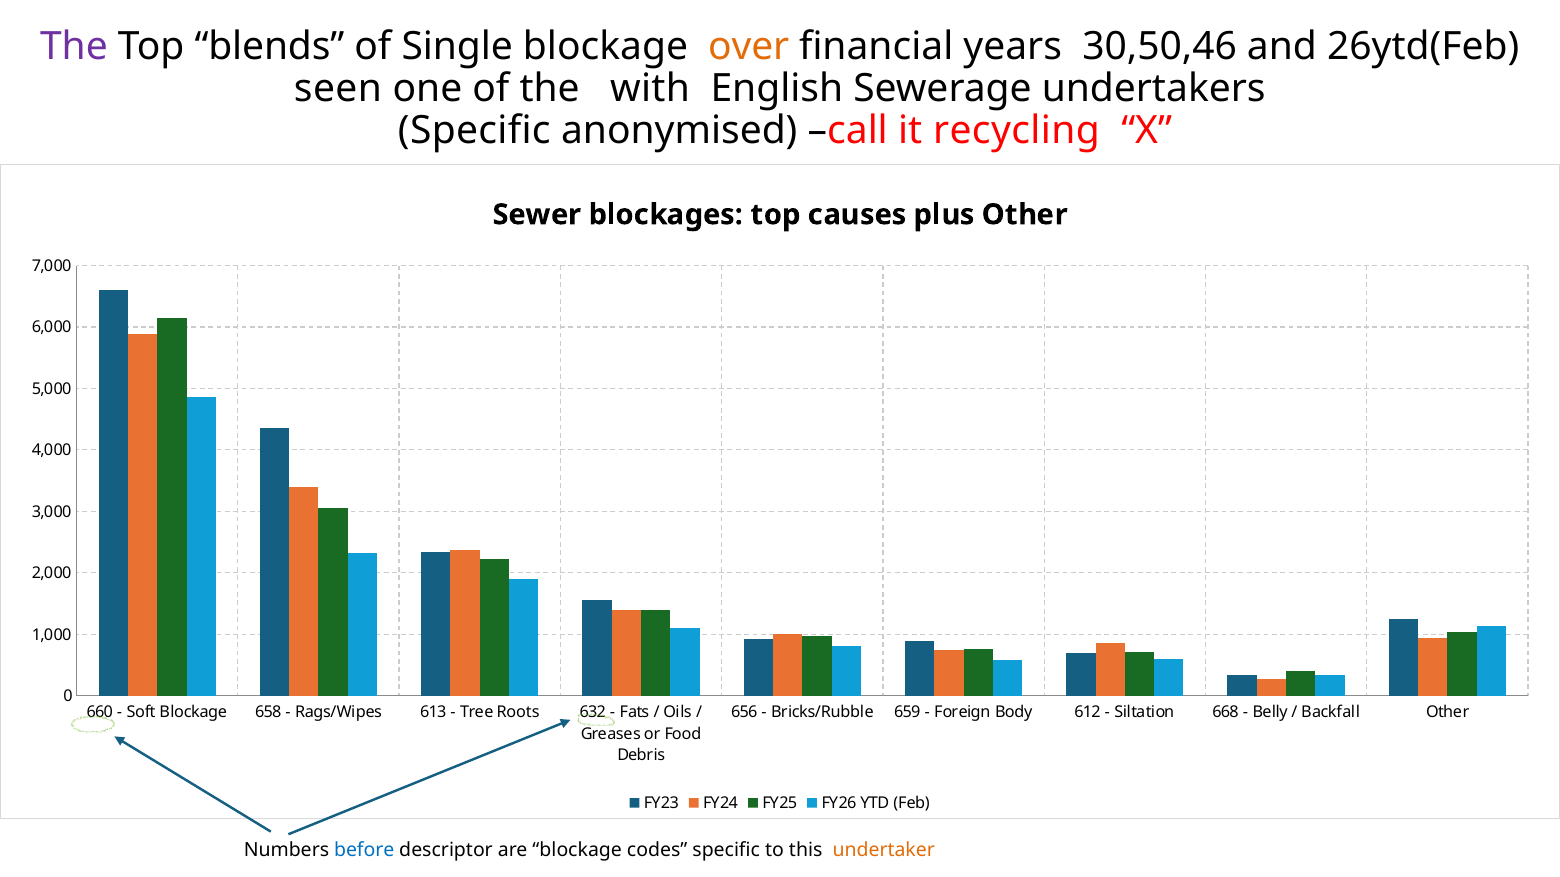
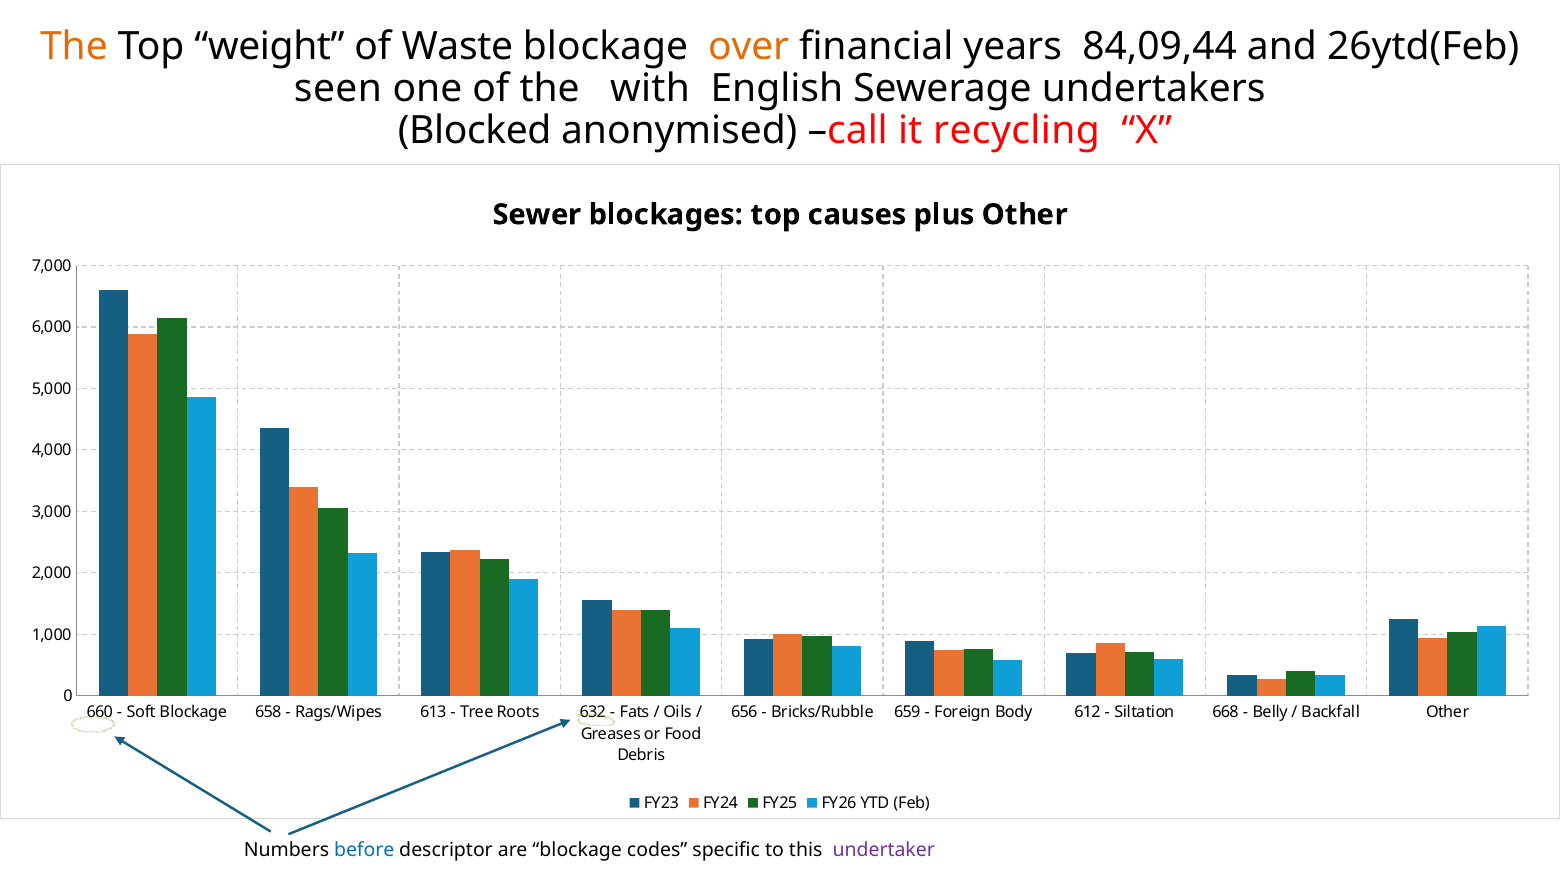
The at (74, 46) colour: purple -> orange
blends: blends -> weight
Single: Single -> Waste
30,50,46: 30,50,46 -> 84,09,44
Specific at (474, 131): Specific -> Blocked
undertaker colour: orange -> purple
